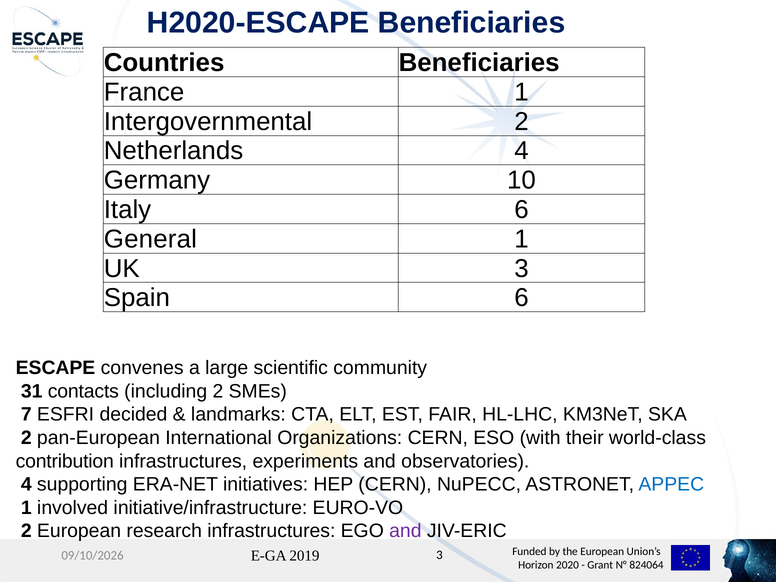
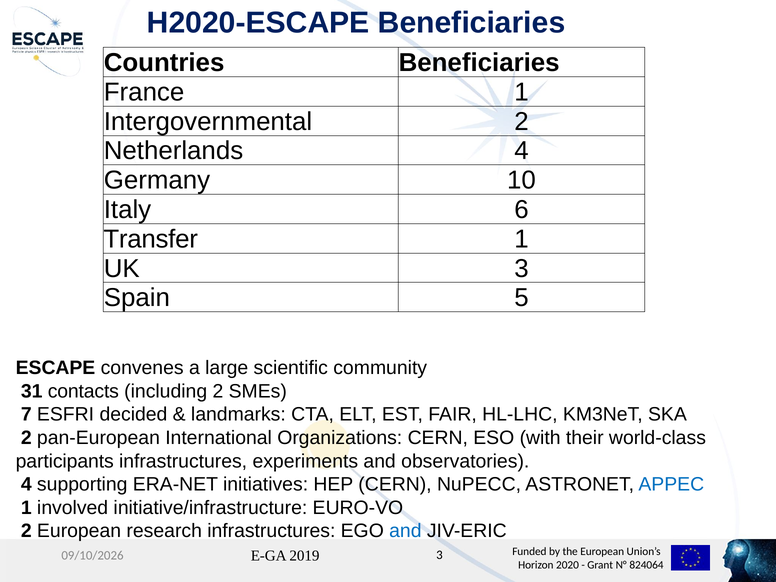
General: General -> Transfer
Spain 6: 6 -> 5
contribution: contribution -> participants
and at (405, 531) colour: purple -> blue
